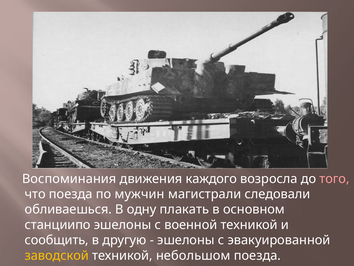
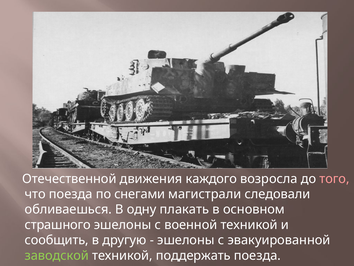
Воспоминания: Воспоминания -> Отечественной
мужчин: мужчин -> снегами
станциипо: станциипо -> страшного
заводской colour: yellow -> light green
небольшом: небольшом -> поддержать
